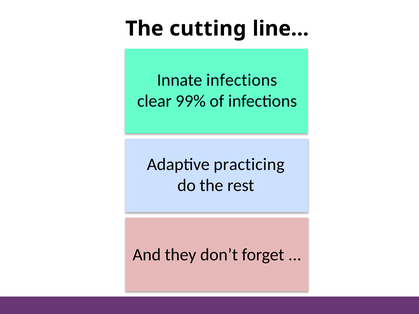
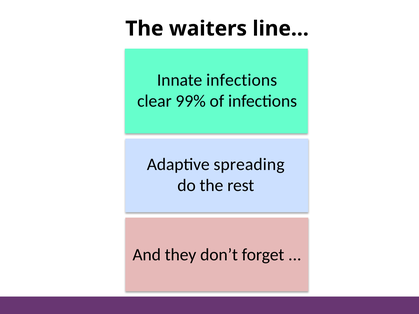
cutting: cutting -> waiters
practicing: practicing -> spreading
